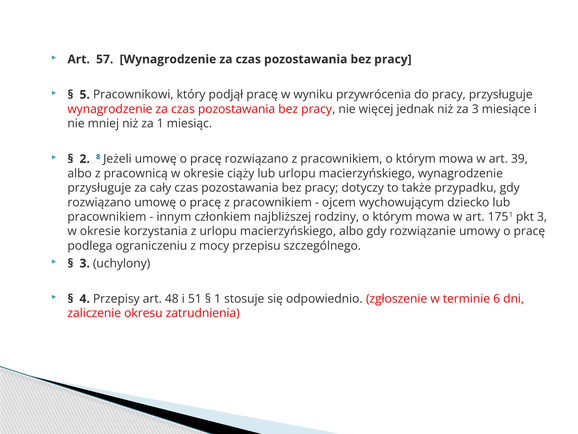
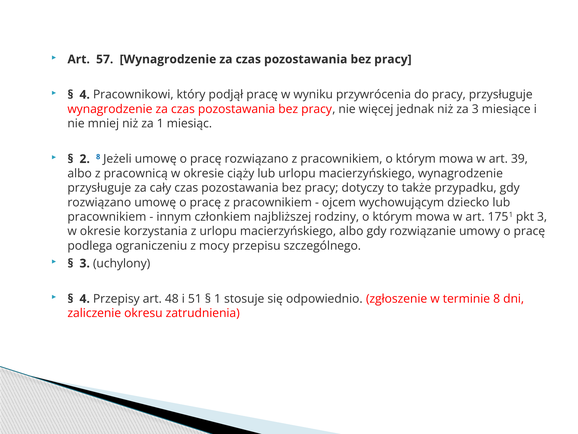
5 at (85, 95): 5 -> 4
terminie 6: 6 -> 8
